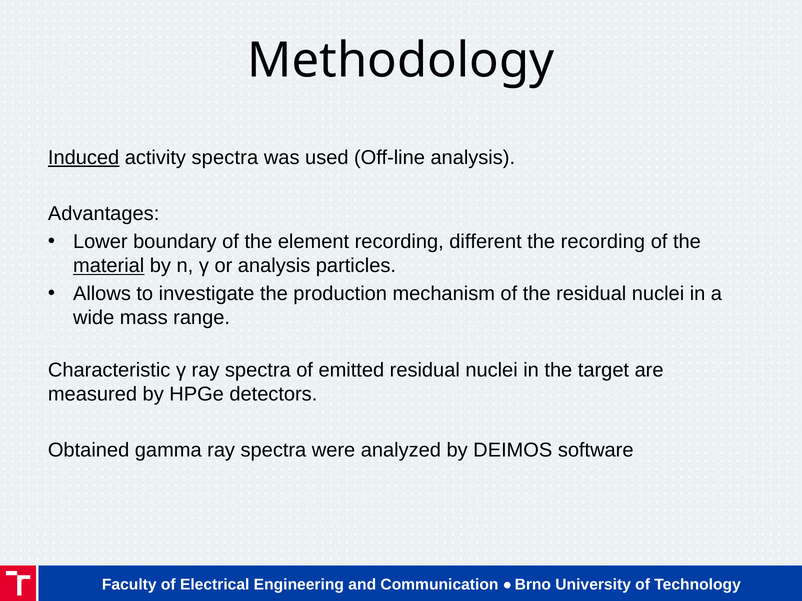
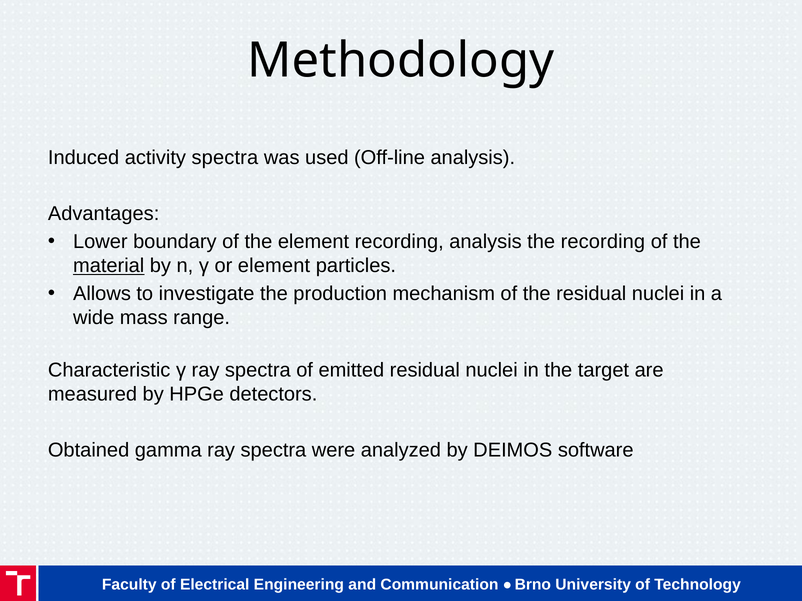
Induced underline: present -> none
recording different: different -> analysis
or analysis: analysis -> element
